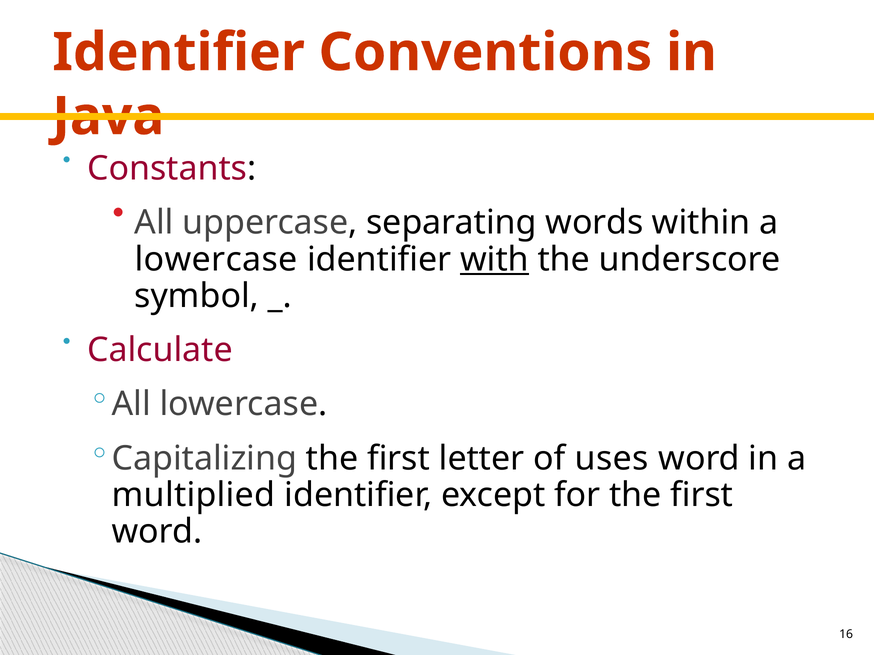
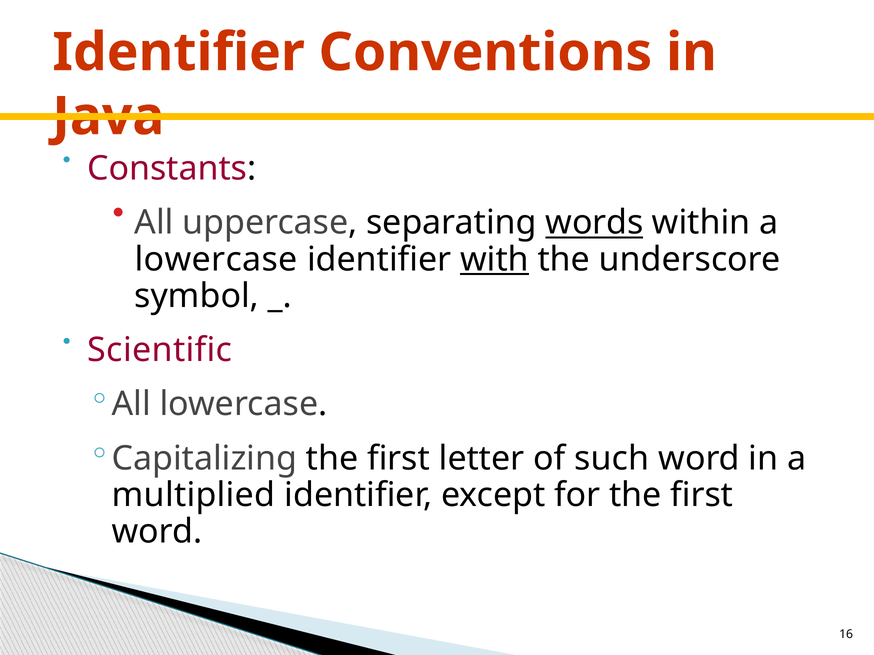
words underline: none -> present
Calculate: Calculate -> Scientific
uses: uses -> such
